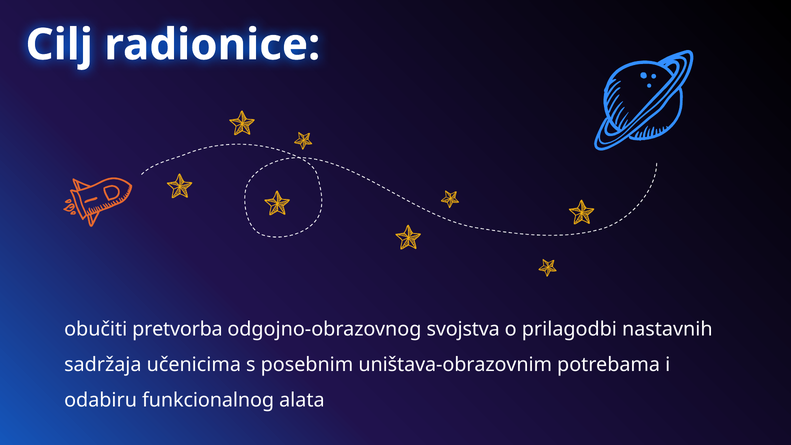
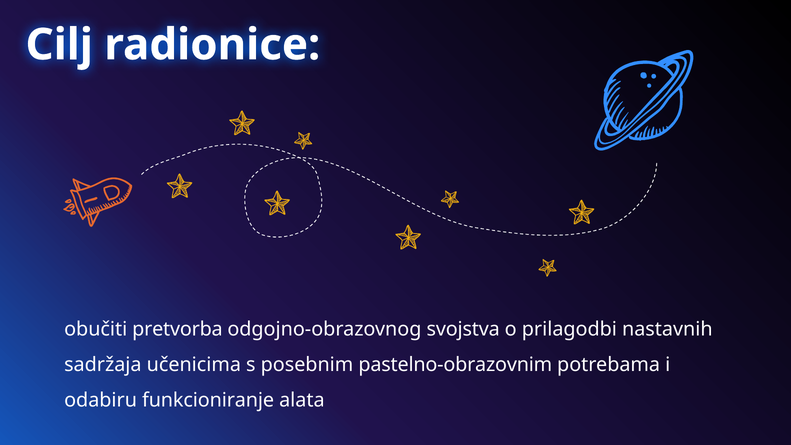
uništava-obrazovnim: uništava-obrazovnim -> pastelno-obrazovnim
funkcionalnog: funkcionalnog -> funkcioniranje
